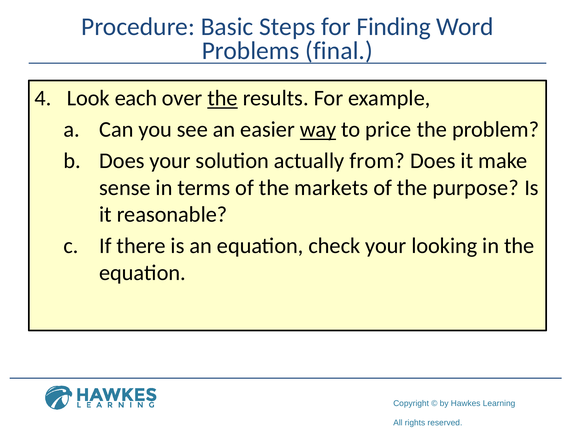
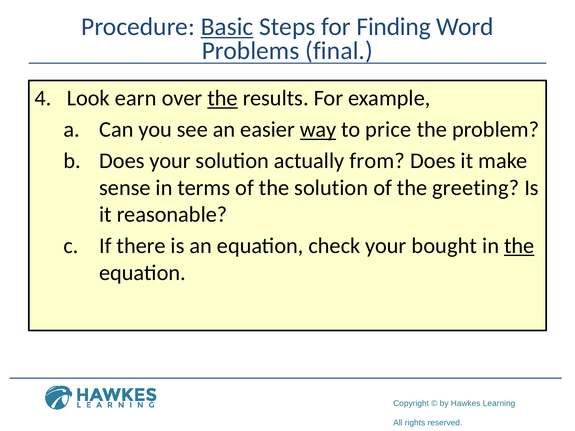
Basic underline: none -> present
each: each -> earn
the markets: markets -> solution
purpose: purpose -> greeting
looking: looking -> bought
the at (519, 246) underline: none -> present
